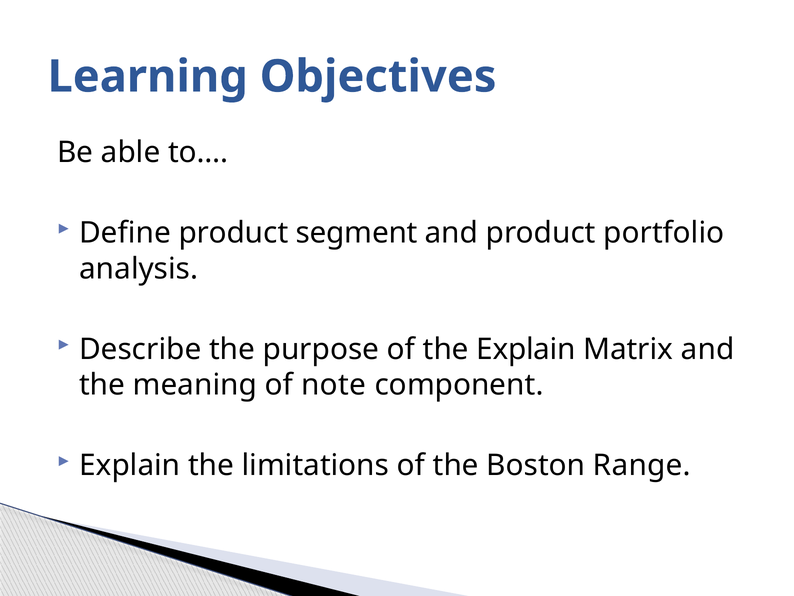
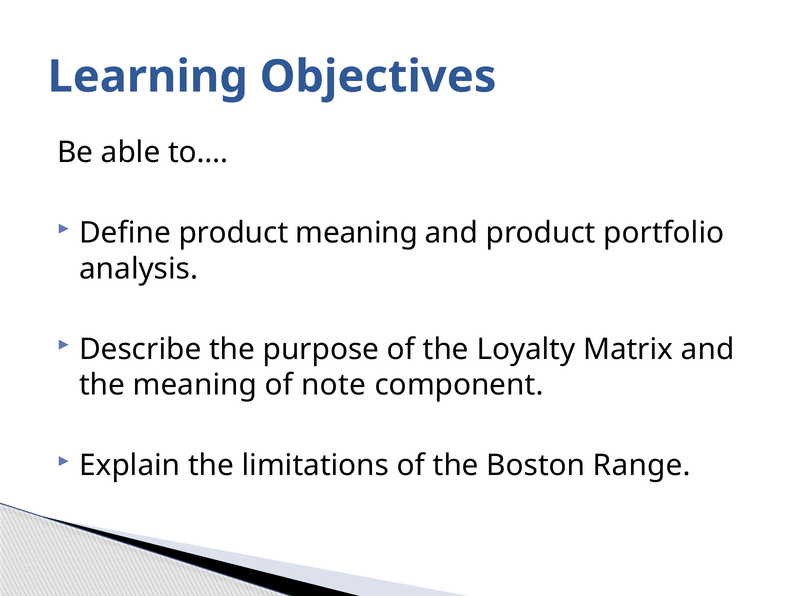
product segment: segment -> meaning
the Explain: Explain -> Loyalty
